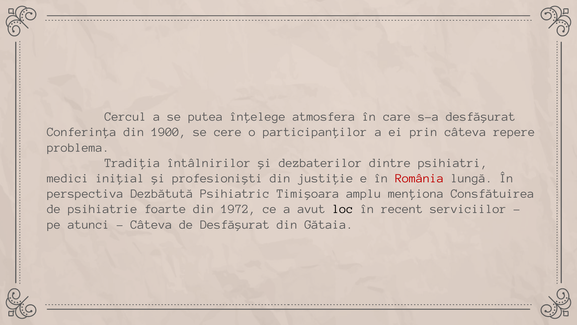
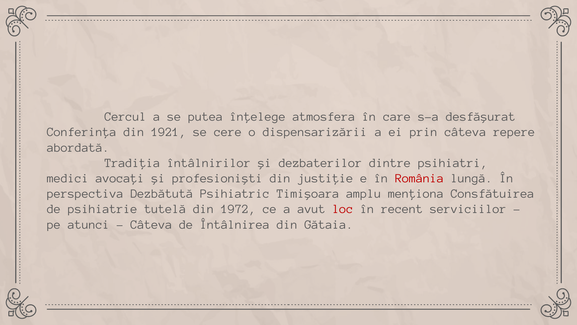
1900: 1900 -> 1921
participanţilor: participanţilor -> dispensarizării
problema: problema -> abordată
iniţial: iniţial -> avocaţi
foarte: foarte -> tutelă
loc colour: black -> red
de Desfăşurat: Desfăşurat -> Întâlnirea
